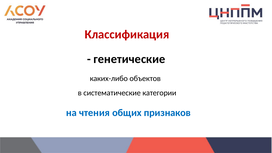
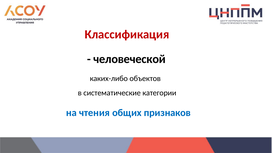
генетические: генетические -> человеческой
